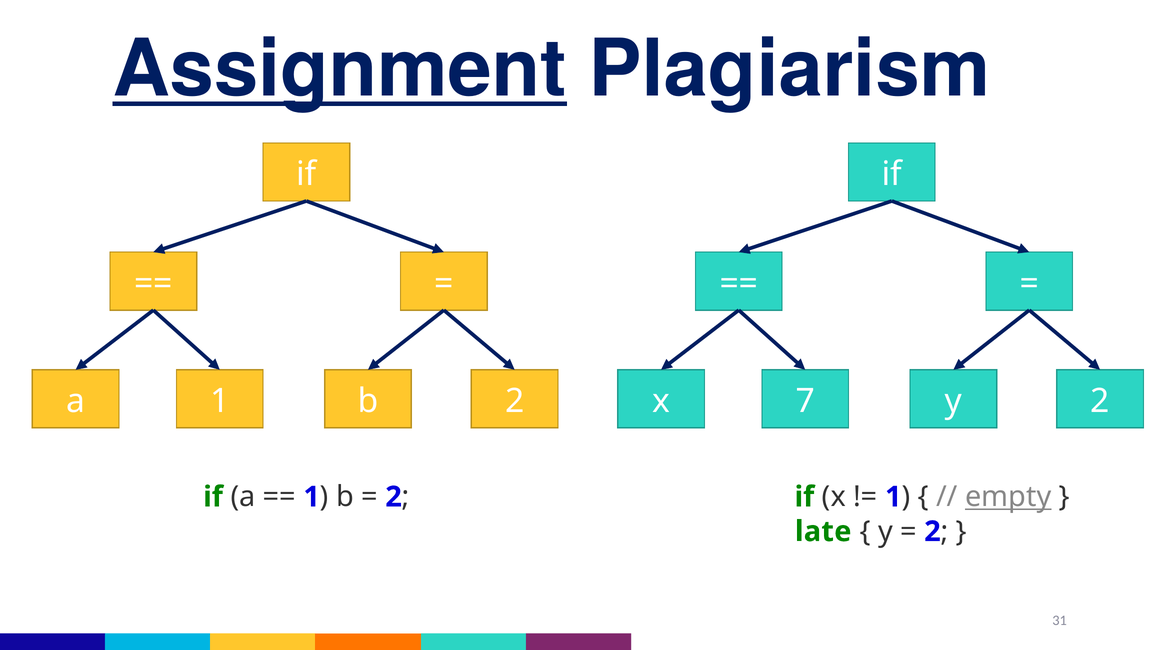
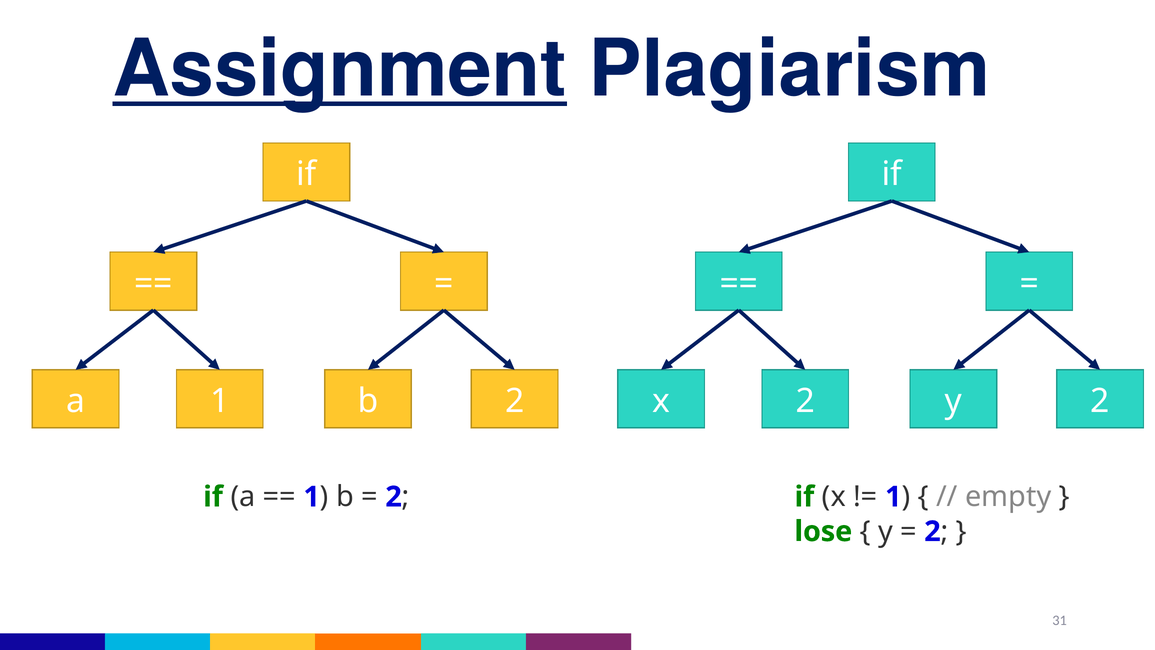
x 7: 7 -> 2
empty underline: present -> none
late: late -> lose
